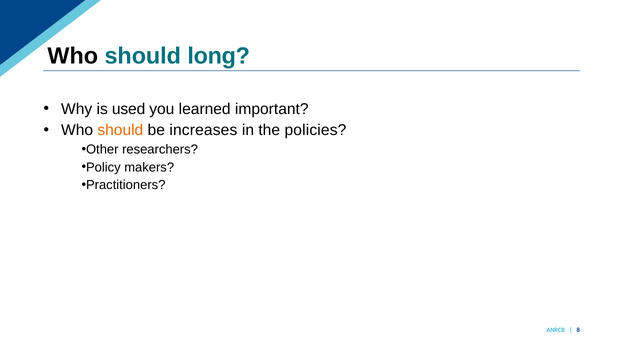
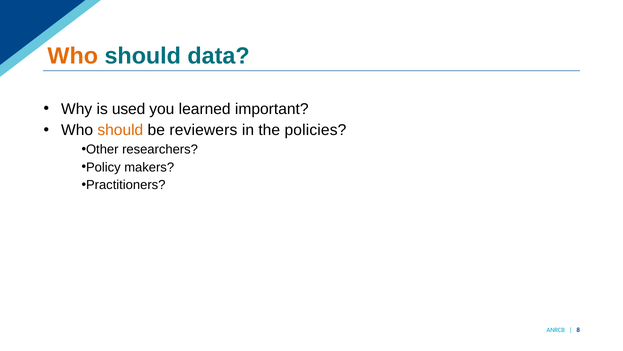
Who at (73, 56) colour: black -> orange
long: long -> data
increases: increases -> reviewers
